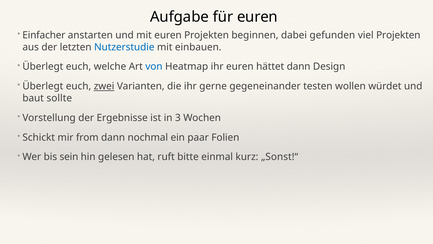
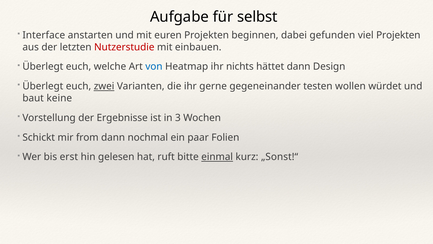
für euren: euren -> selbst
Einfacher: Einfacher -> Interface
Nutzerstudie colour: blue -> red
ihr euren: euren -> nichts
sollte: sollte -> keine
sein: sein -> erst
einmal underline: none -> present
